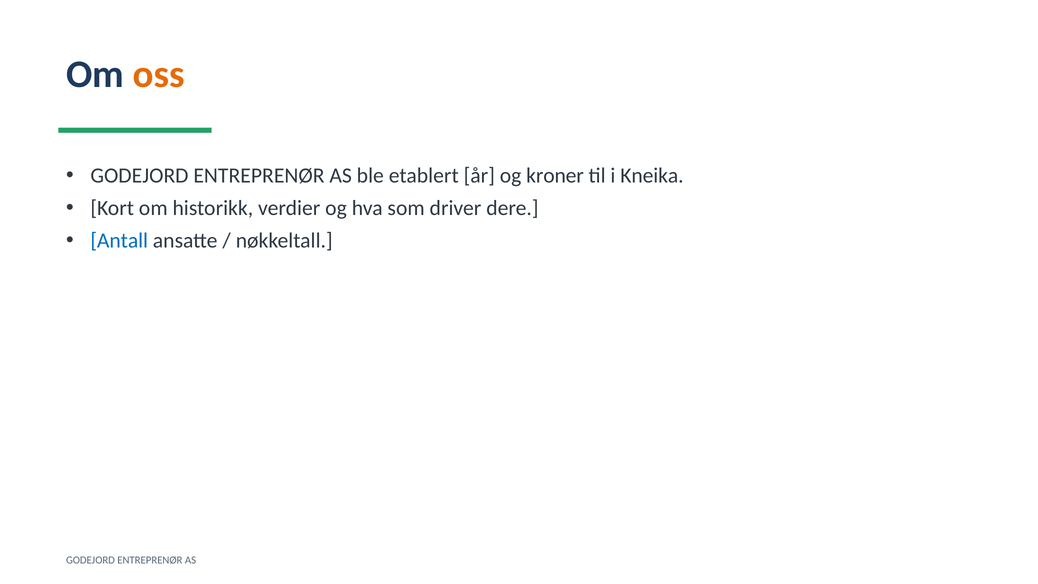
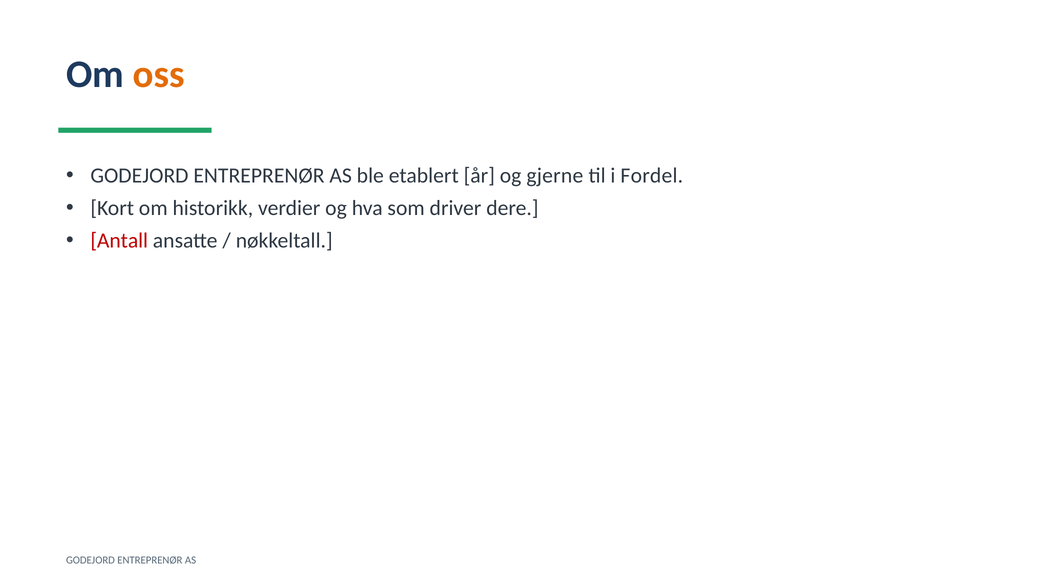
kroner: kroner -> gjerne
Kneika: Kneika -> Fordel
Antall colour: blue -> red
